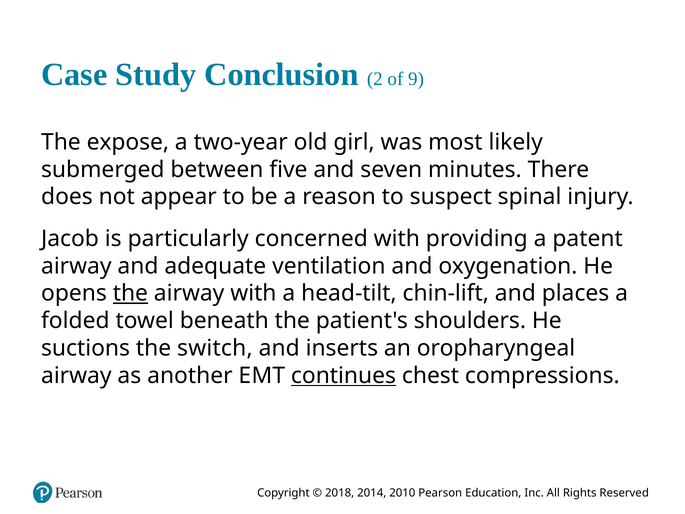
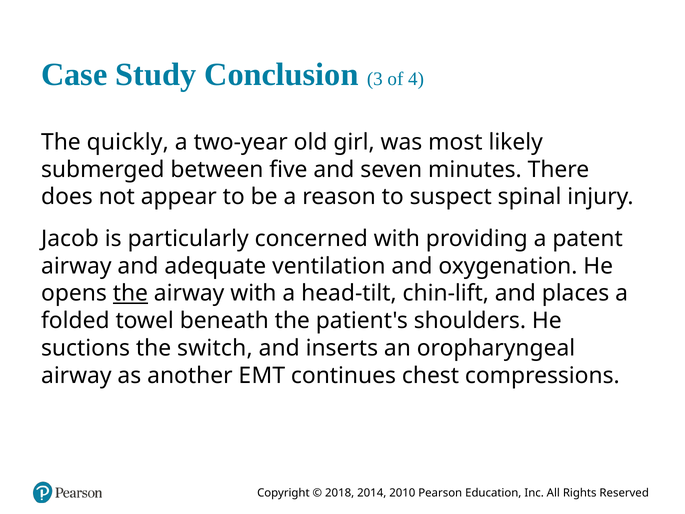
2: 2 -> 3
9: 9 -> 4
expose: expose -> quickly
continues underline: present -> none
